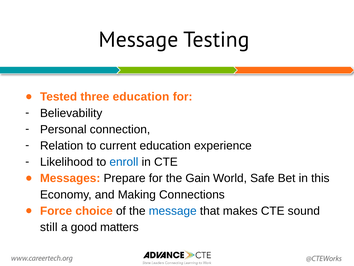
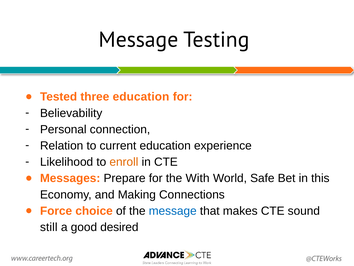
enroll colour: blue -> orange
Gain: Gain -> With
matters: matters -> desired
